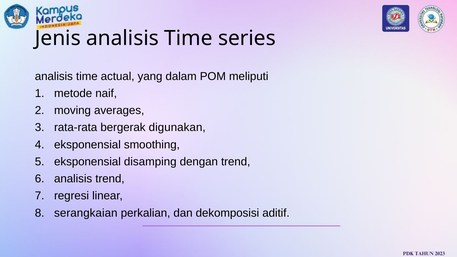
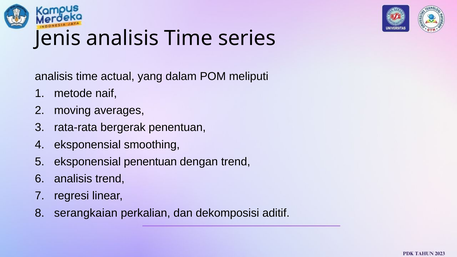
bergerak digunakan: digunakan -> penentuan
eksponensial disamping: disamping -> penentuan
